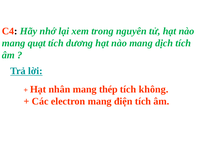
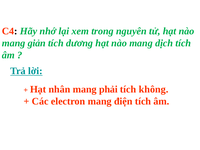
quạt: quạt -> giản
thép: thép -> phải
